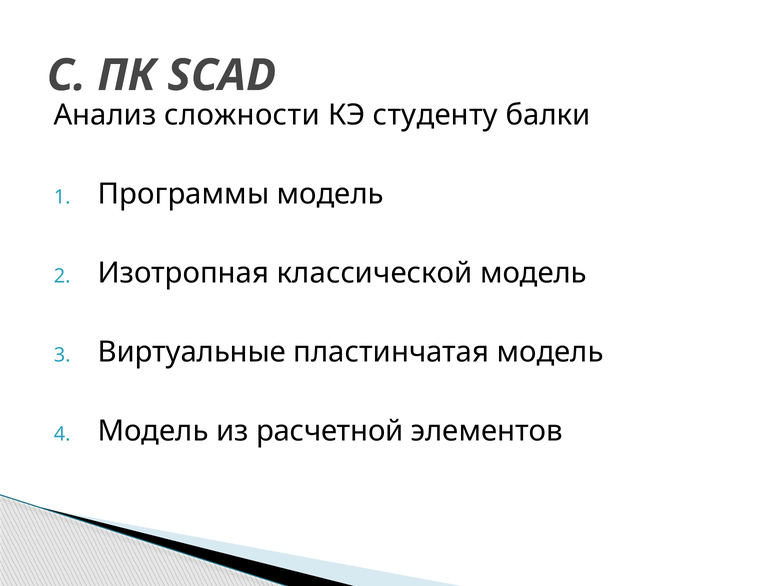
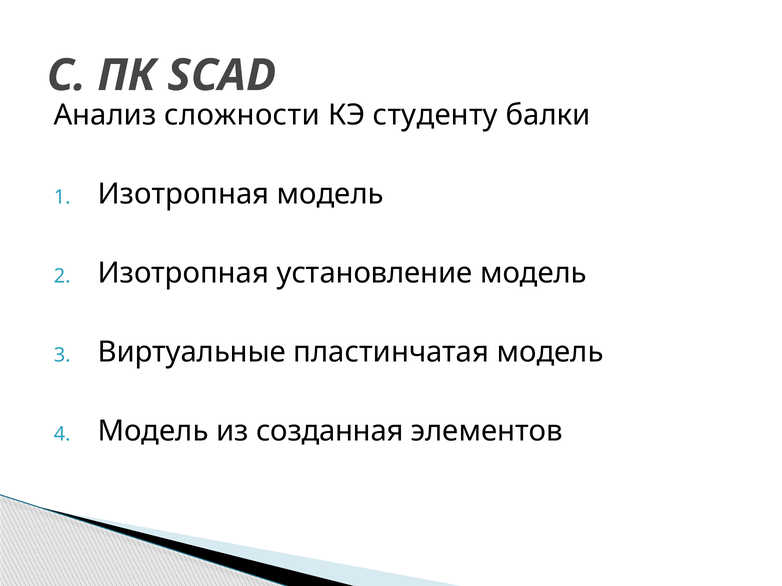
Программы at (184, 194): Программы -> Изотропная
классической: классической -> установление
расчетной: расчетной -> созданная
